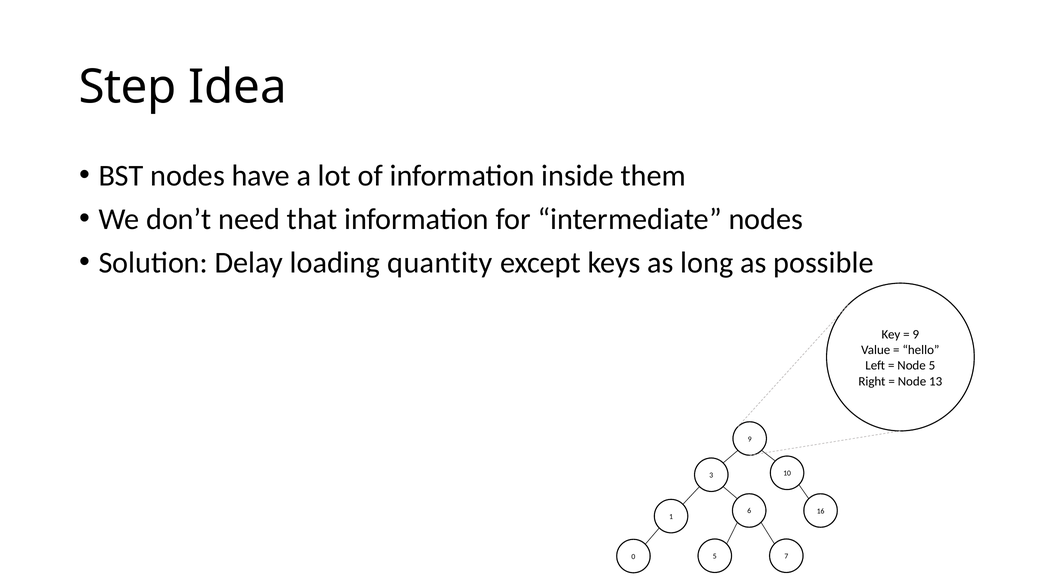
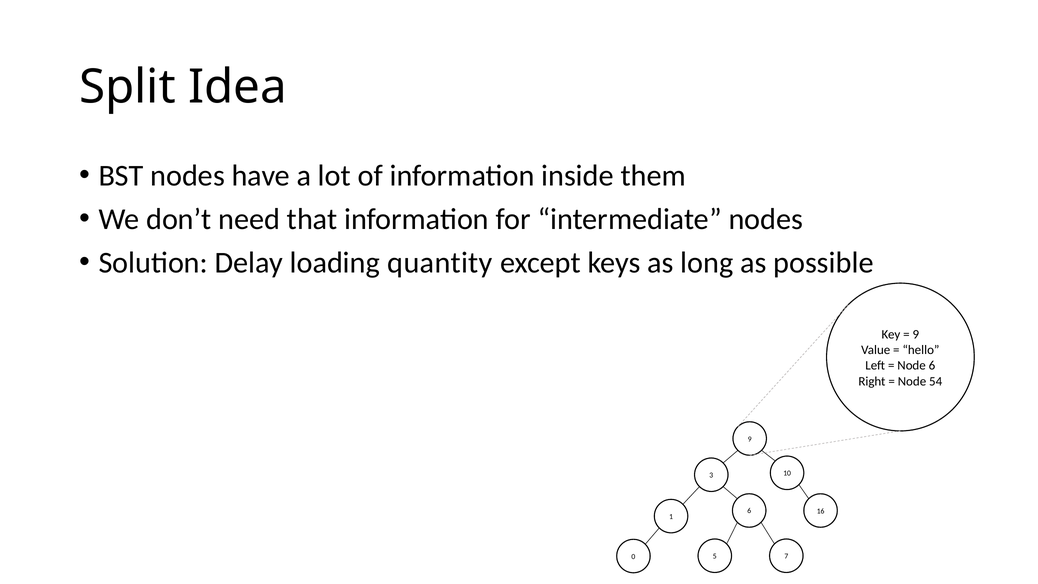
Step: Step -> Split
Node 5: 5 -> 6
13: 13 -> 54
